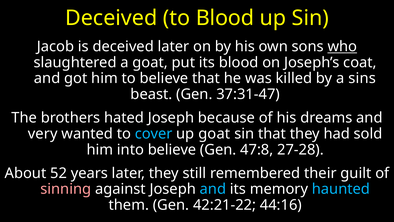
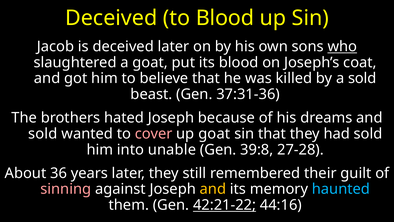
a sins: sins -> sold
37:31-47: 37:31-47 -> 37:31-36
very at (43, 134): very -> sold
cover colour: light blue -> pink
into believe: believe -> unable
47:8: 47:8 -> 39:8
52: 52 -> 36
and at (213, 189) colour: light blue -> yellow
42:21-22 underline: none -> present
